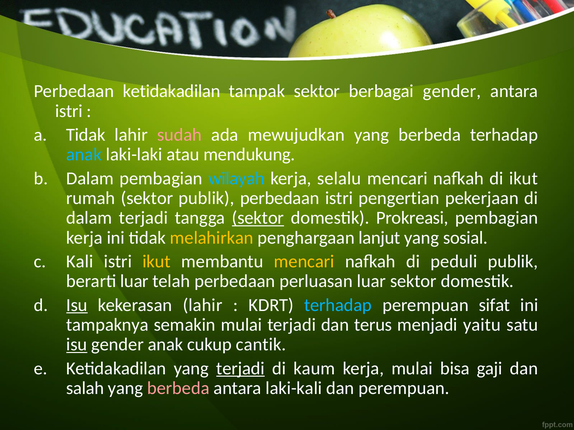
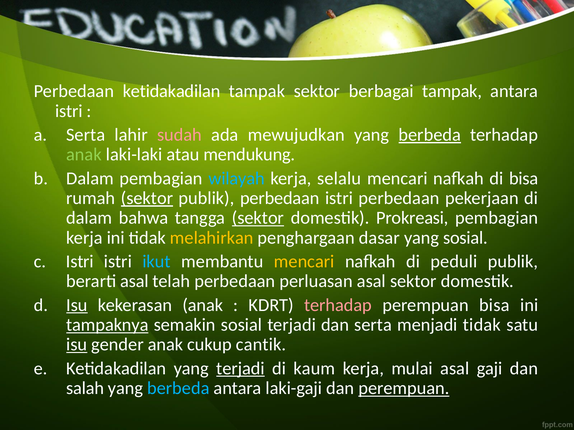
berbagai gender: gender -> tampak
Tidak at (86, 135): Tidak -> Serta
berbeda at (430, 135) underline: none -> present
anak at (84, 155) colour: light blue -> light green
di ikut: ikut -> bisa
sektor at (147, 198) underline: none -> present
istri pengertian: pengertian -> perbedaan
dalam terjadi: terjadi -> bahwa
lanjut: lanjut -> dasar
Kali at (80, 262): Kali -> Istri
ikut at (157, 262) colour: yellow -> light blue
berarti luar: luar -> asal
perluasan luar: luar -> asal
kekerasan lahir: lahir -> anak
terhadap at (338, 305) colour: light blue -> pink
perempuan sifat: sifat -> bisa
tampaknya underline: none -> present
semakin mulai: mulai -> sosial
dan terus: terus -> serta
menjadi yaitu: yaitu -> tidak
mulai bisa: bisa -> asal
berbeda at (178, 389) colour: pink -> light blue
laki-kali: laki-kali -> laki-gaji
perempuan at (404, 389) underline: none -> present
